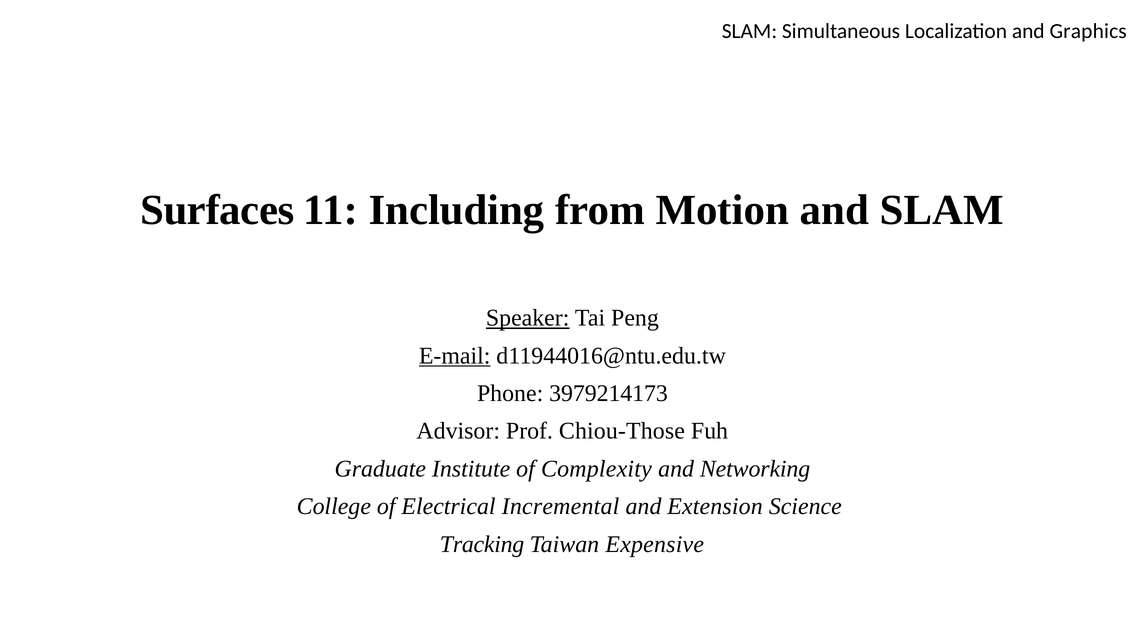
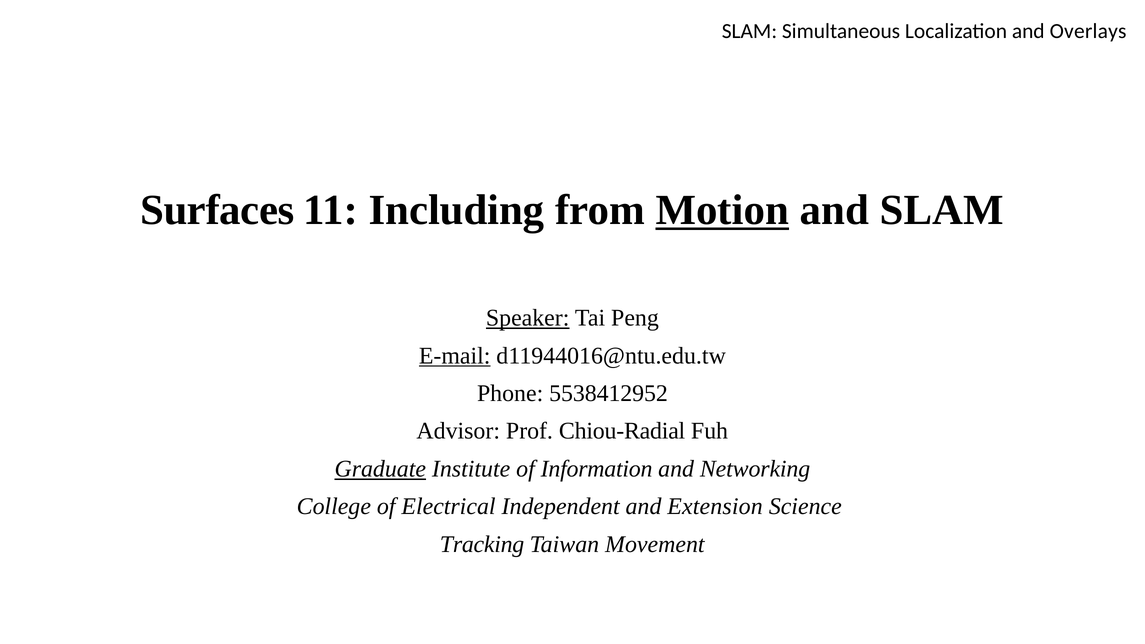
Graphics: Graphics -> Overlays
Motion underline: none -> present
3979214173: 3979214173 -> 5538412952
Chiou-Those: Chiou-Those -> Chiou-Radial
Graduate underline: none -> present
Complexity: Complexity -> Information
Incremental: Incremental -> Independent
Expensive: Expensive -> Movement
